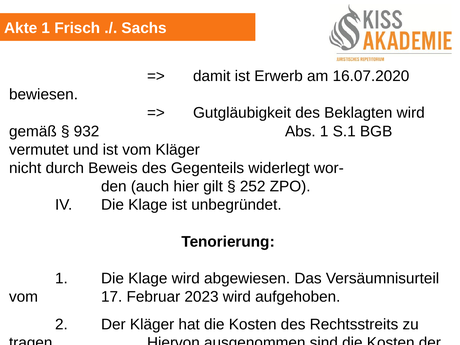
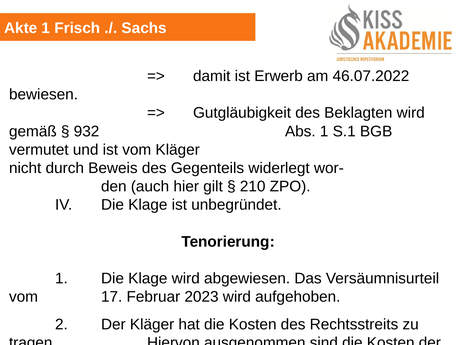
16.07.2020: 16.07.2020 -> 46.07.2022
252: 252 -> 210
